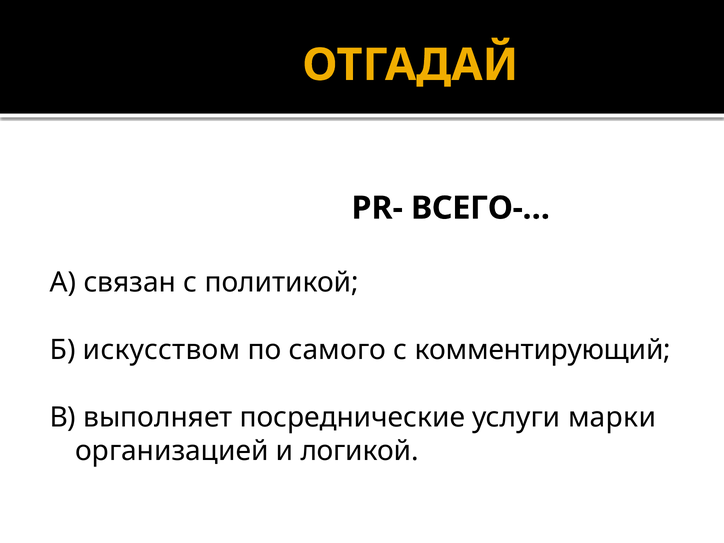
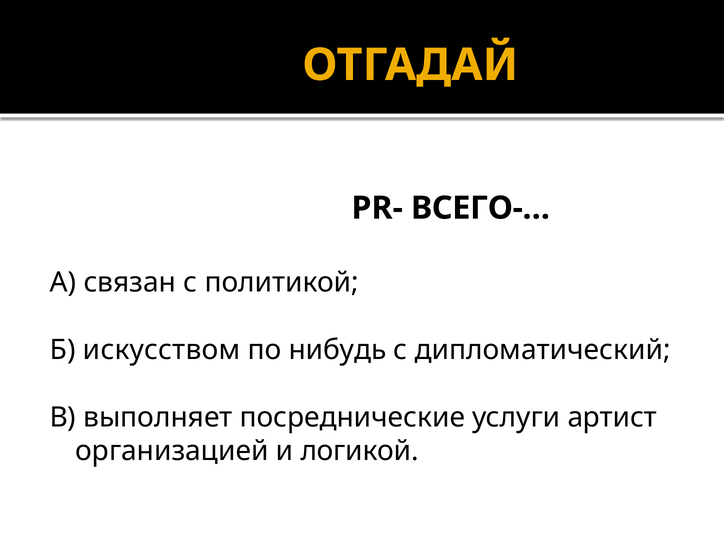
самого: самого -> нибудь
комментирующий: комментирующий -> дипломатический
марки: марки -> артист
